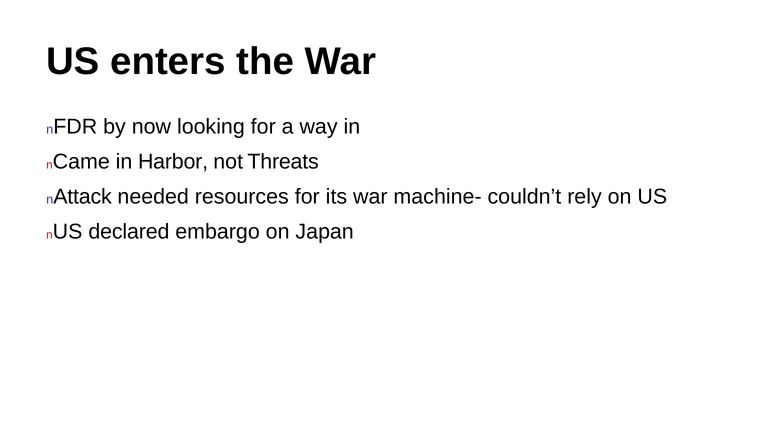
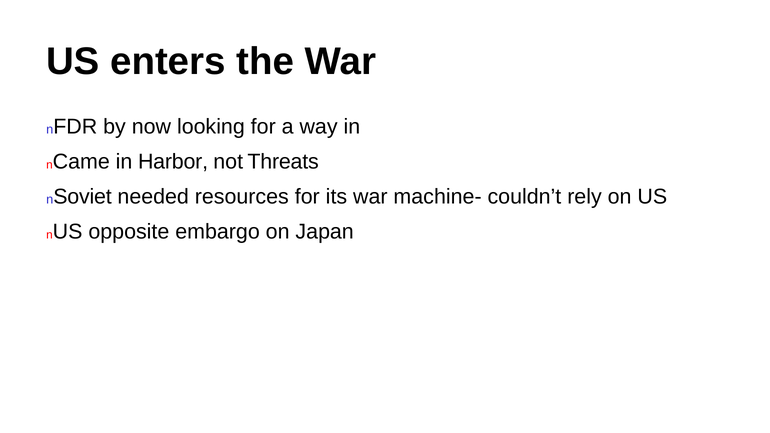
Attack: Attack -> Soviet
declared: declared -> opposite
